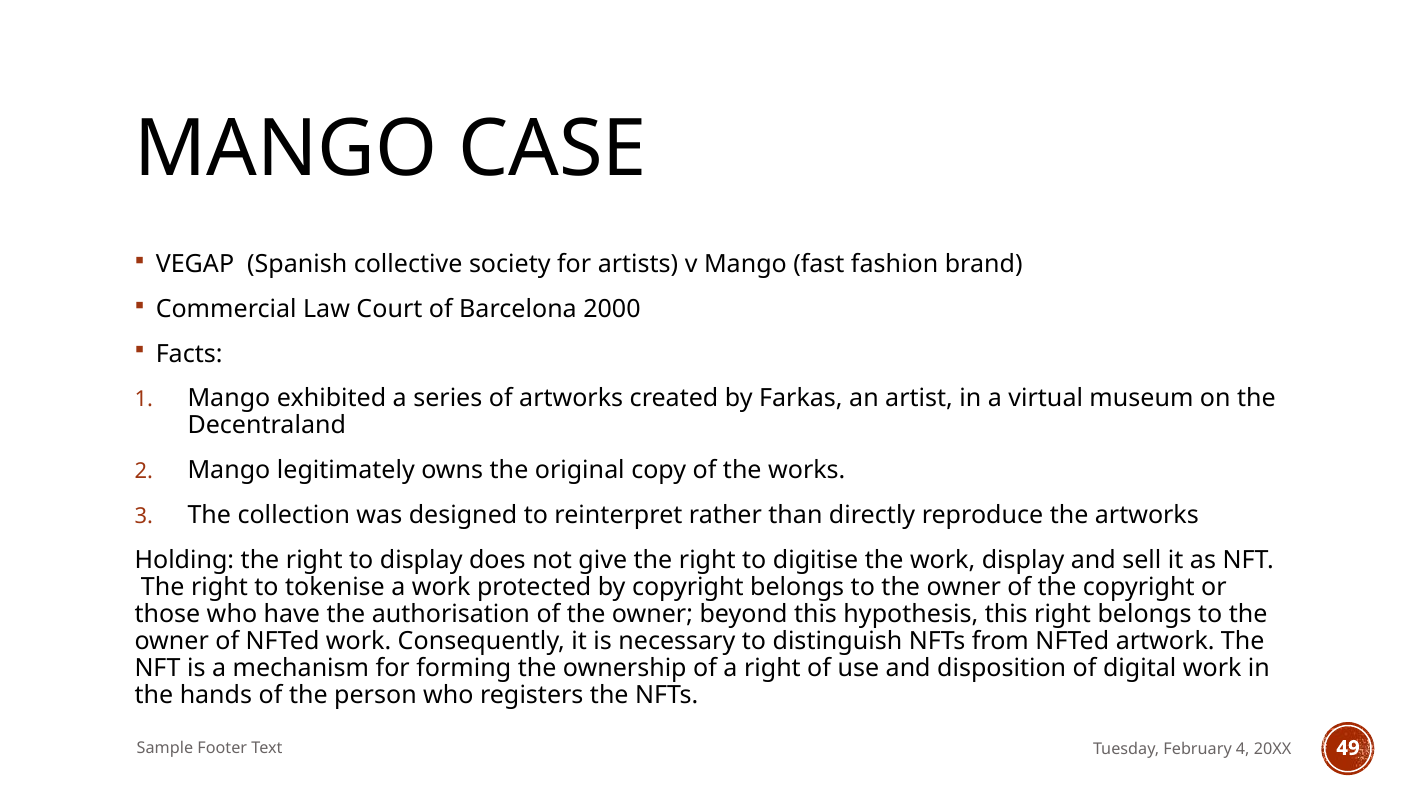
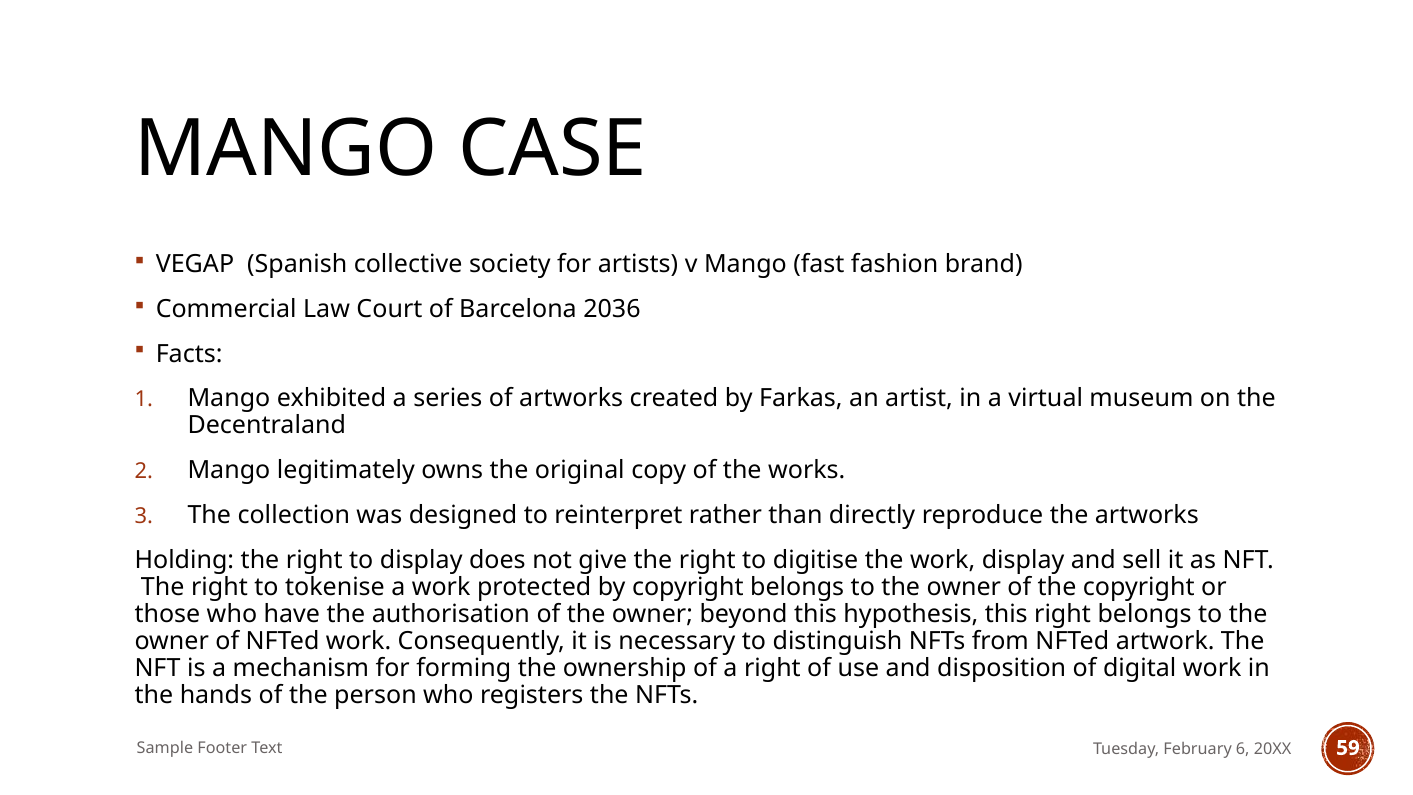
2000: 2000 -> 2036
49: 49 -> 59
4: 4 -> 6
